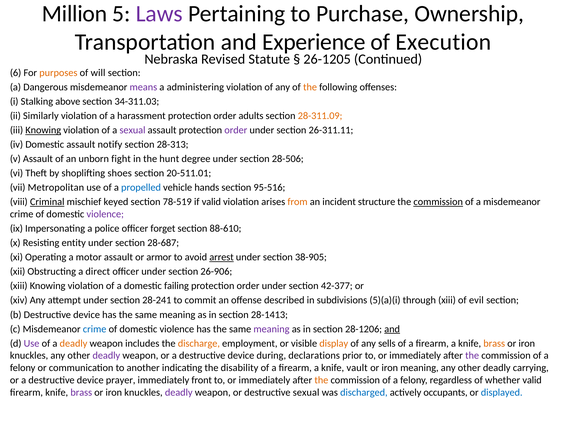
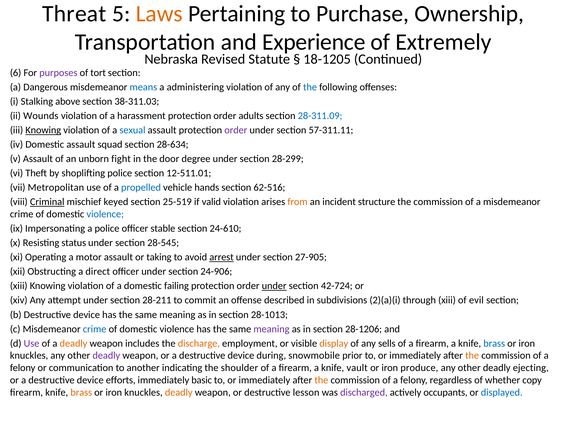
Million: Million -> Threat
Laws colour: purple -> orange
Execution: Execution -> Extremely
26-1205: 26-1205 -> 18-1205
purposes colour: orange -> purple
will: will -> tort
means colour: purple -> blue
the at (310, 87) colour: orange -> blue
34-311.03: 34-311.03 -> 38-311.03
Similarly: Similarly -> Wounds
28-311.09 colour: orange -> blue
sexual at (132, 130) colour: purple -> blue
26-311.11: 26-311.11 -> 57-311.11
notify: notify -> squad
28-313: 28-313 -> 28-634
hunt: hunt -> door
28-506: 28-506 -> 28-299
shoplifting shoes: shoes -> police
20-511.01: 20-511.01 -> 12-511.01
95-516: 95-516 -> 62-516
78-519: 78-519 -> 25-519
commission at (438, 202) underline: present -> none
violence at (105, 214) colour: purple -> blue
forget: forget -> stable
88-610: 88-610 -> 24-610
entity: entity -> status
28-687: 28-687 -> 28-545
armor: armor -> taking
38-905: 38-905 -> 27-905
26-906: 26-906 -> 24-906
under at (274, 286) underline: none -> present
42-377: 42-377 -> 42-724
28-241: 28-241 -> 28-211
5)(a)(i: 5)(a)(i -> 2)(a)(i
28-1413: 28-1413 -> 28-1013
and at (392, 329) underline: present -> none
brass at (494, 344) colour: orange -> blue
declarations: declarations -> snowmobile
the at (472, 356) colour: purple -> orange
disability: disability -> shoulder
iron meaning: meaning -> produce
carrying: carrying -> ejecting
prayer: prayer -> efforts
front: front -> basic
whether valid: valid -> copy
brass at (81, 393) colour: purple -> orange
deadly at (179, 393) colour: purple -> orange
destructive sexual: sexual -> lesson
discharged colour: blue -> purple
